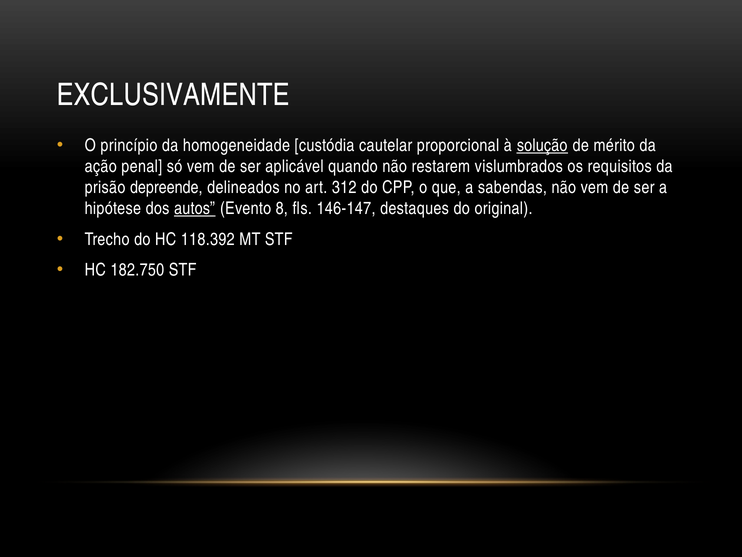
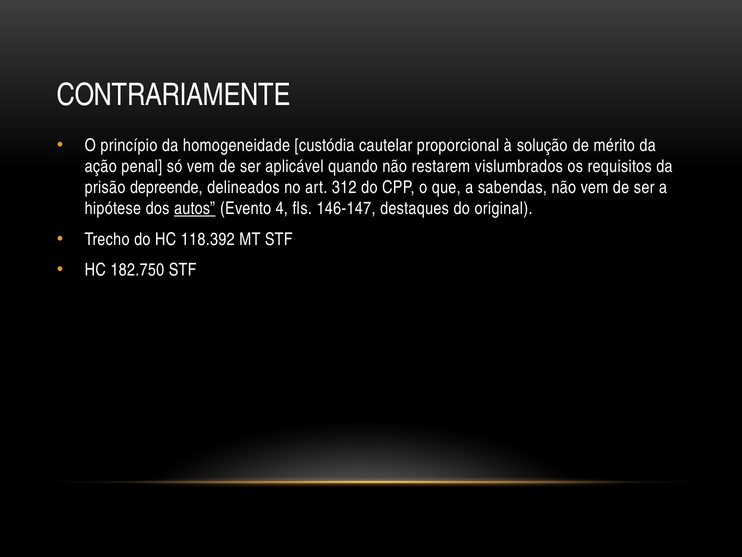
EXCLUSIVAMENTE: EXCLUSIVAMENTE -> CONTRARIAMENTE
solução underline: present -> none
8: 8 -> 4
